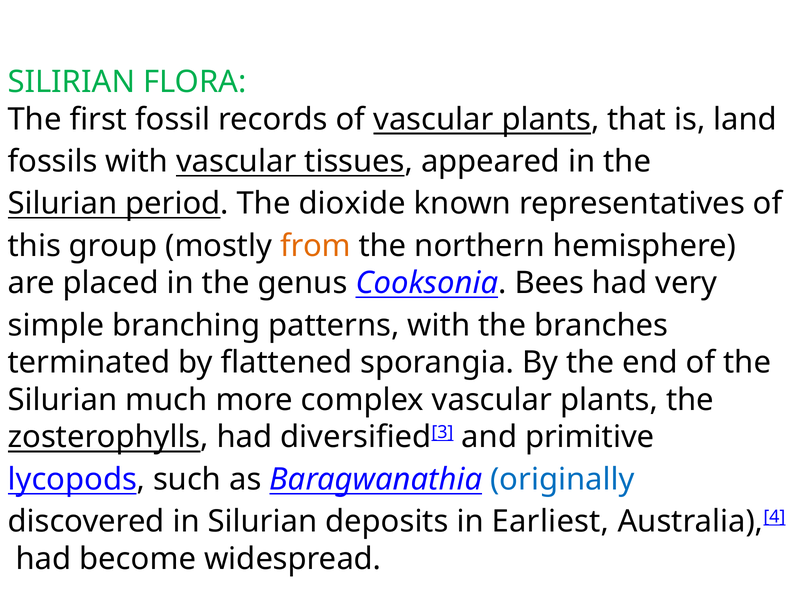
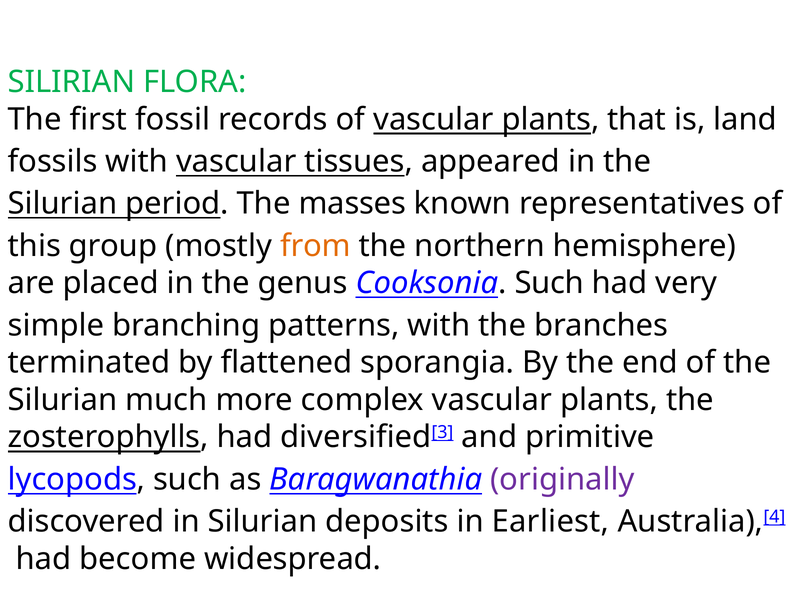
dioxide: dioxide -> masses
Cooksonia Bees: Bees -> Such
originally colour: blue -> purple
